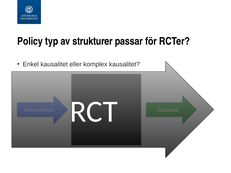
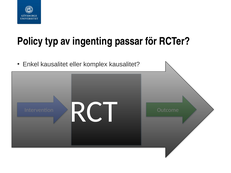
strukturer: strukturer -> ingenting
